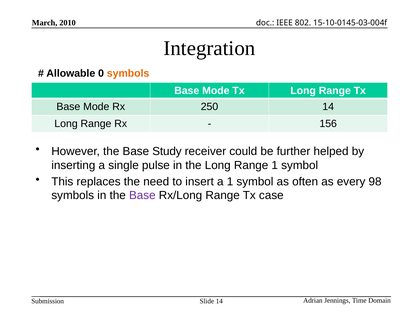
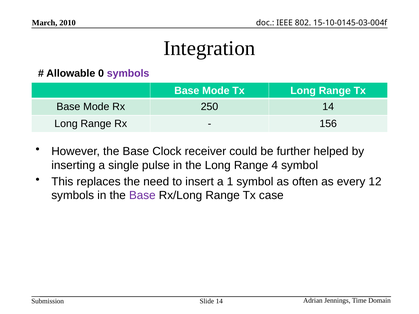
symbols at (128, 73) colour: orange -> purple
Study: Study -> Clock
Range 1: 1 -> 4
98: 98 -> 12
